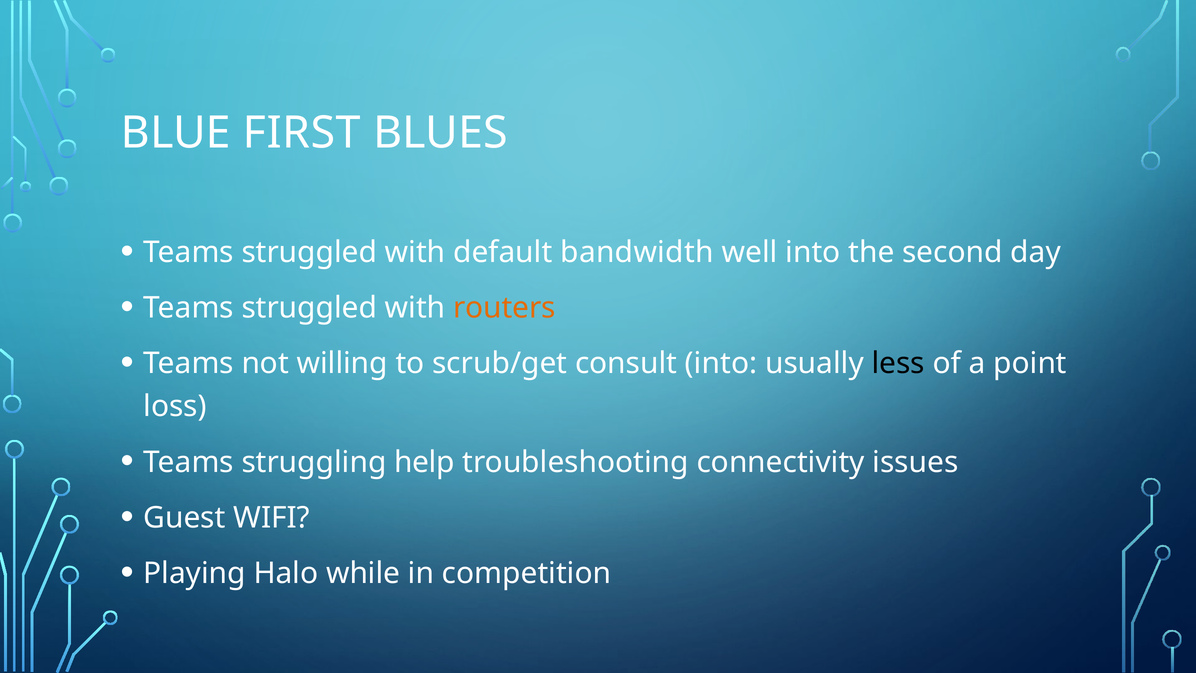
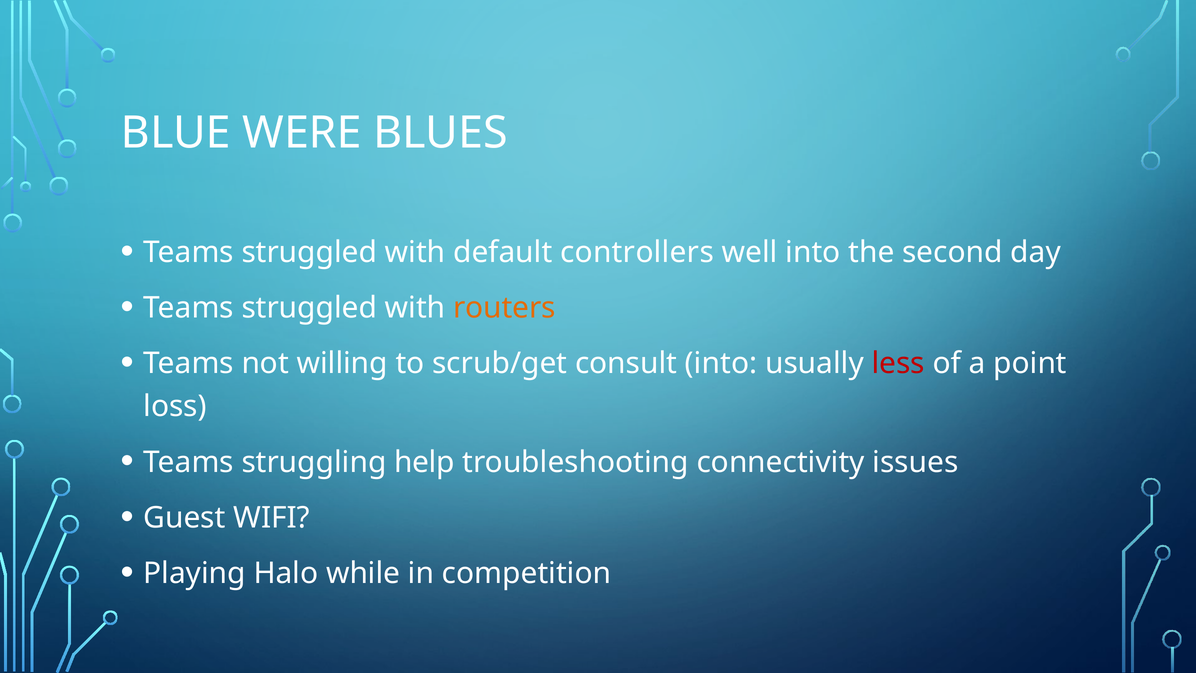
FIRST: FIRST -> WERE
bandwidth: bandwidth -> controllers
less colour: black -> red
